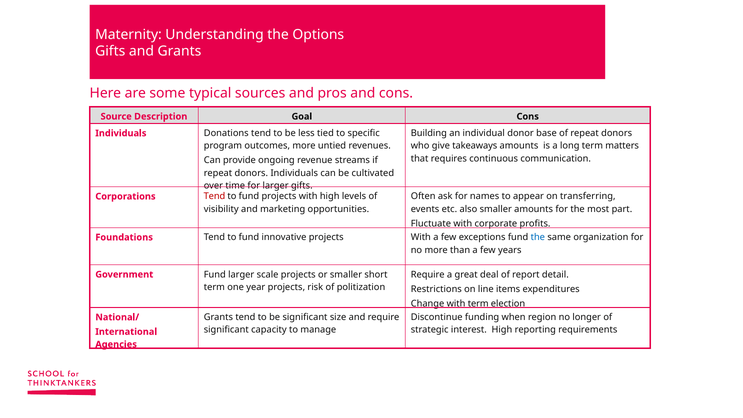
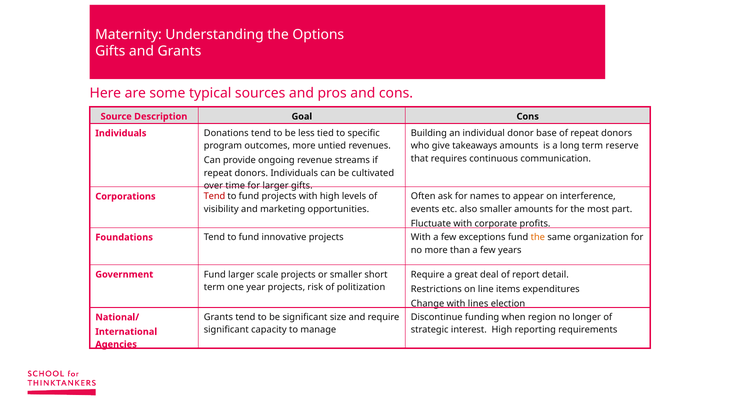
matters: matters -> reserve
transferring: transferring -> interference
the at (538, 237) colour: blue -> orange
with term: term -> lines
